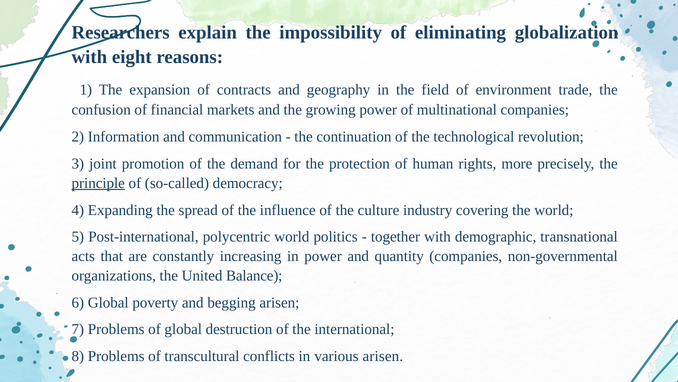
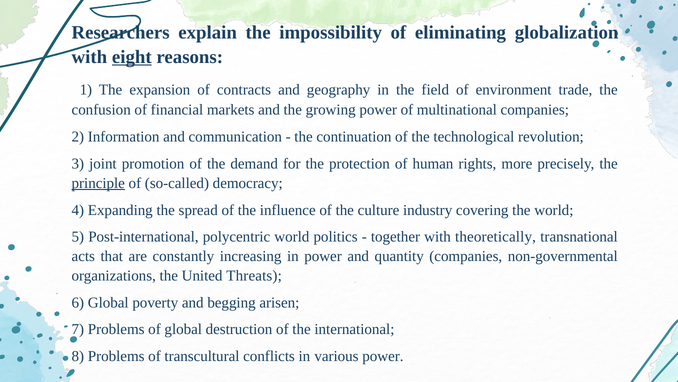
eight underline: none -> present
demographic: demographic -> theoretically
Balance: Balance -> Threats
various arisen: arisen -> power
